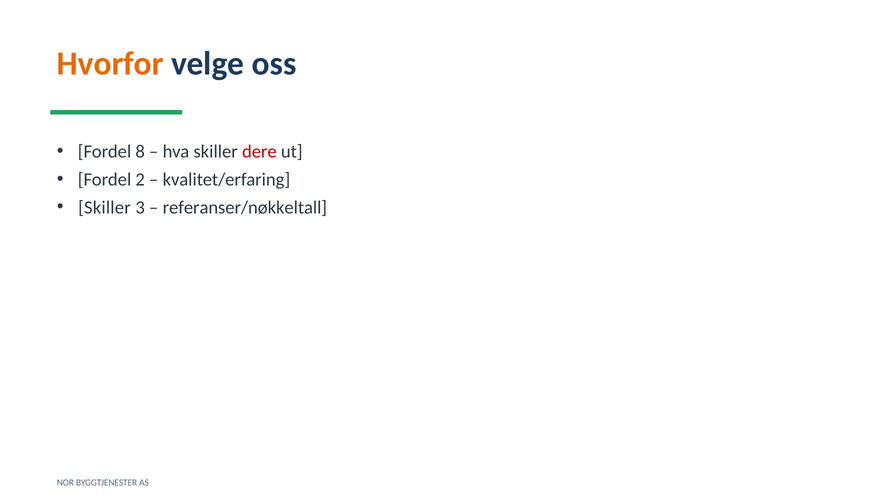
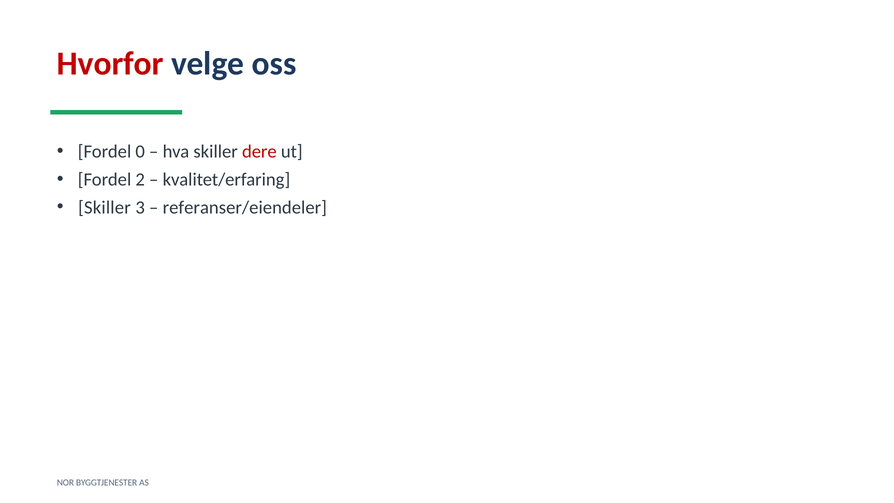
Hvorfor colour: orange -> red
8: 8 -> 0
referanser/nøkkeltall: referanser/nøkkeltall -> referanser/eiendeler
